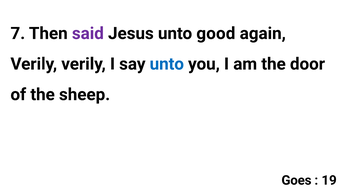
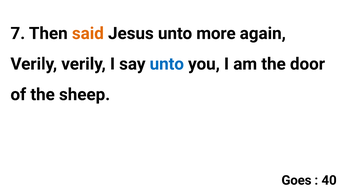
said colour: purple -> orange
good: good -> more
19: 19 -> 40
